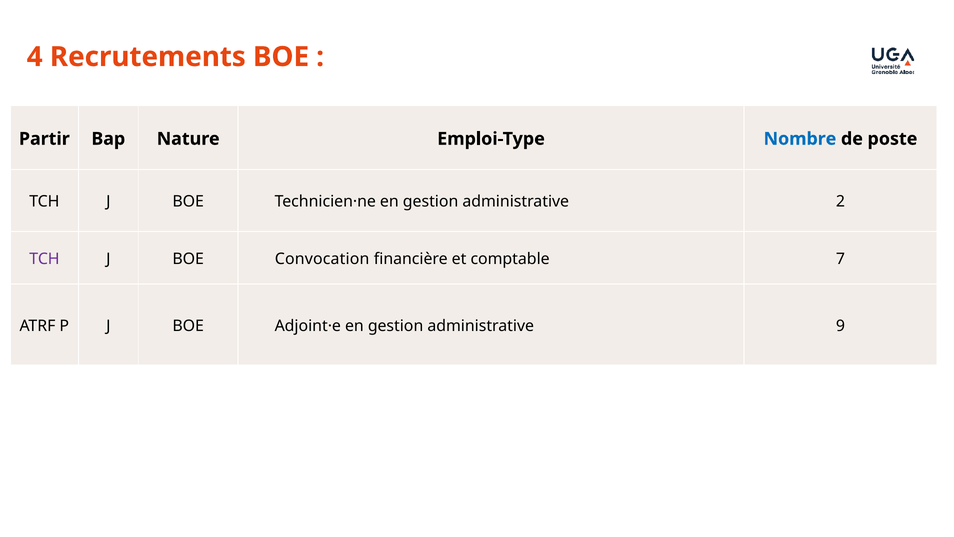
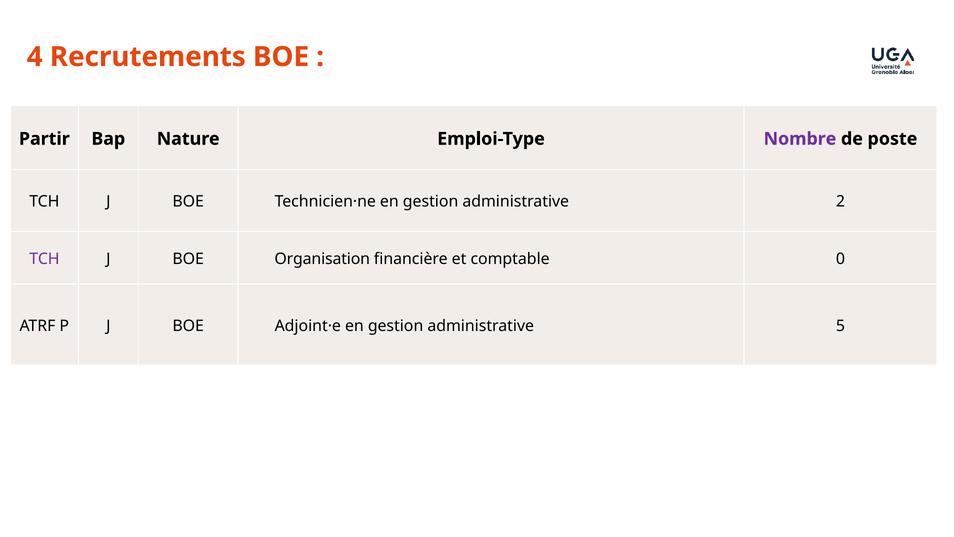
Nombre colour: blue -> purple
Convocation: Convocation -> Organisation
7: 7 -> 0
9: 9 -> 5
